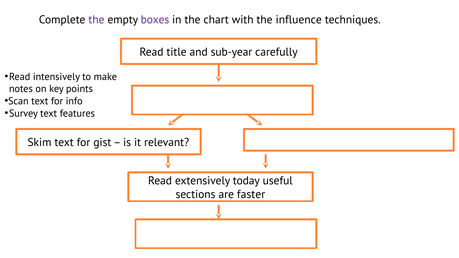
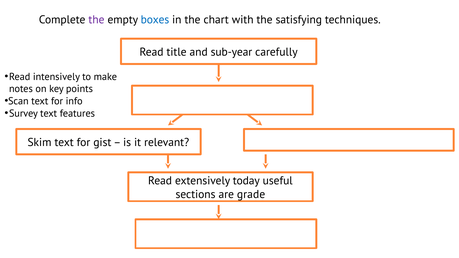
boxes colour: purple -> blue
influence: influence -> satisfying
faster: faster -> grade
